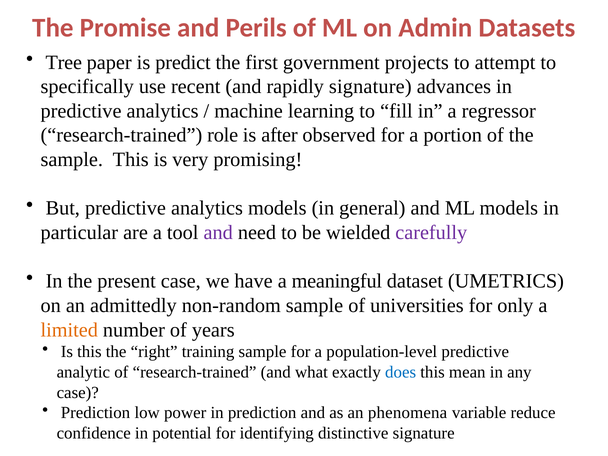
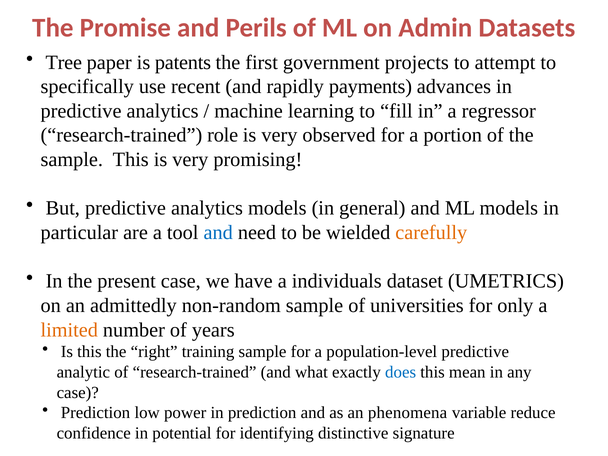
predict: predict -> patents
rapidly signature: signature -> payments
after at (279, 135): after -> very
and at (218, 233) colour: purple -> blue
carefully colour: purple -> orange
meaningful: meaningful -> individuals
